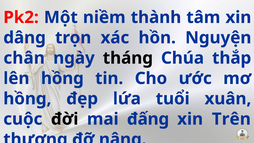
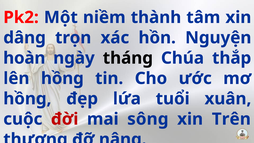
chân: chân -> hoàn
đời colour: black -> red
đấng: đấng -> sông
